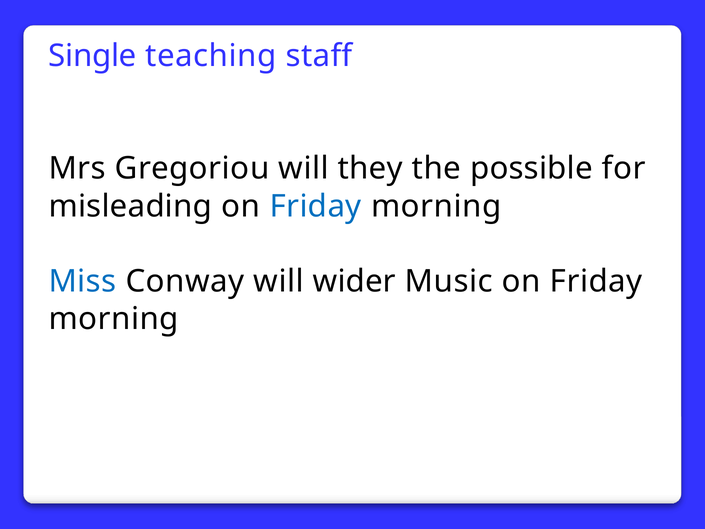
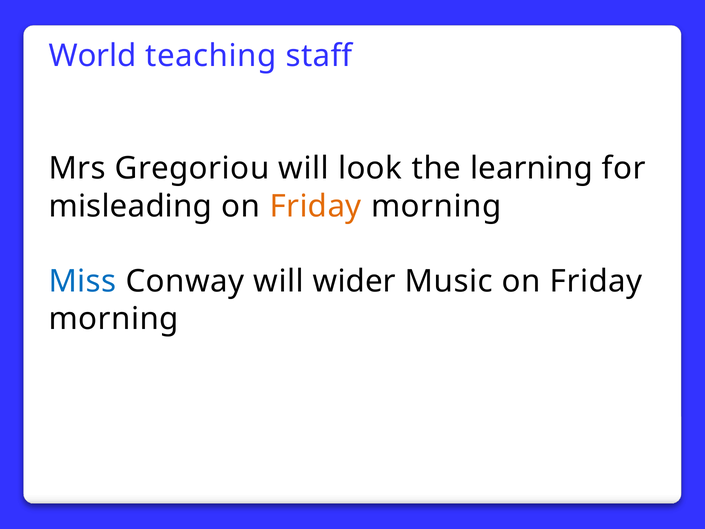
Single: Single -> World
they: they -> look
possible: possible -> learning
Friday at (316, 206) colour: blue -> orange
